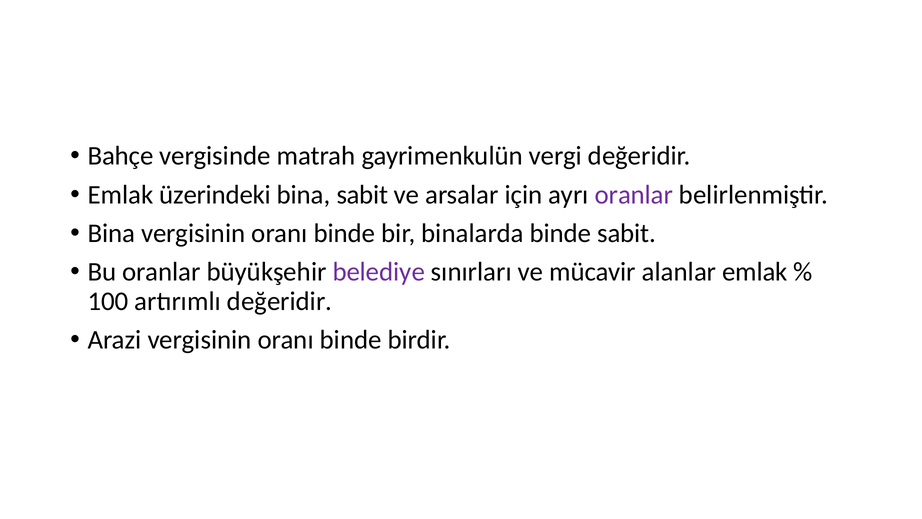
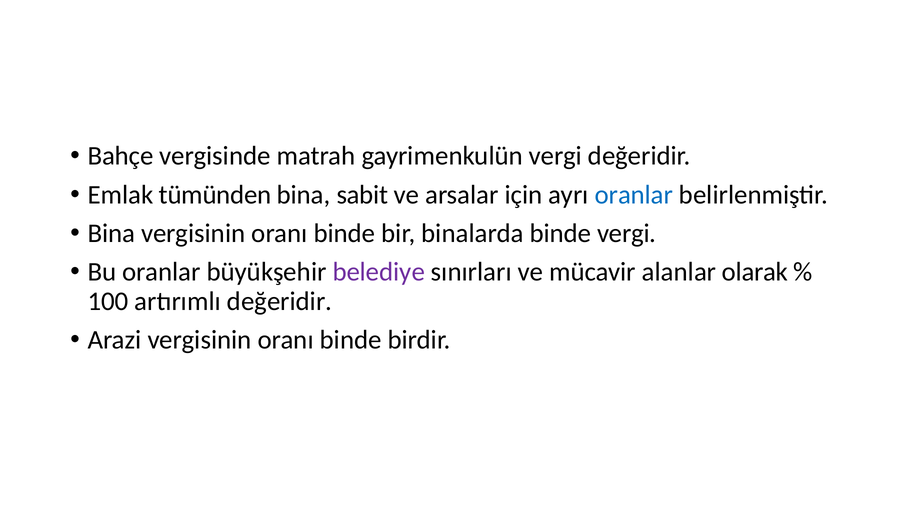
üzerindeki: üzerindeki -> tümünden
oranlar at (634, 195) colour: purple -> blue
binde sabit: sabit -> vergi
alanlar emlak: emlak -> olarak
